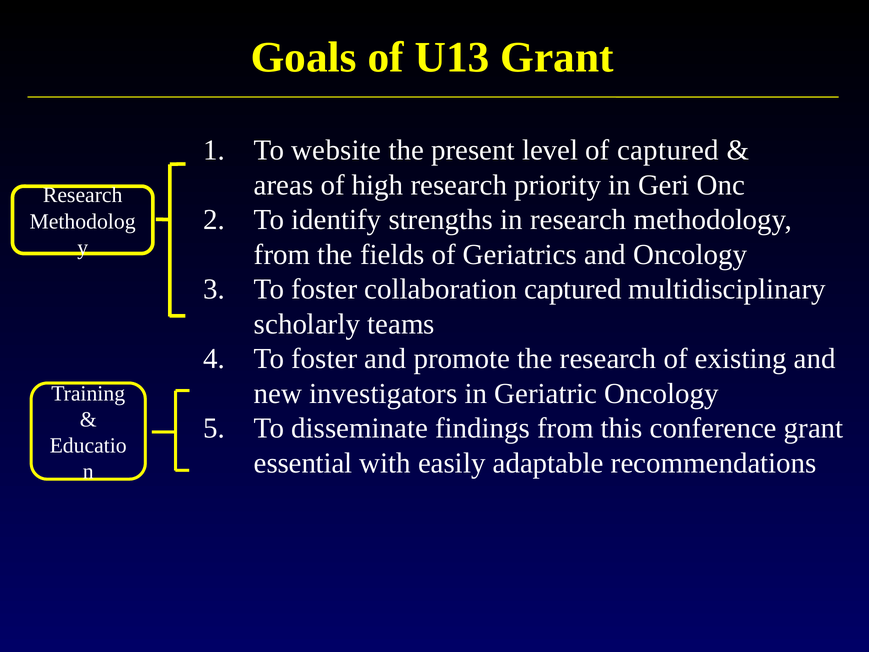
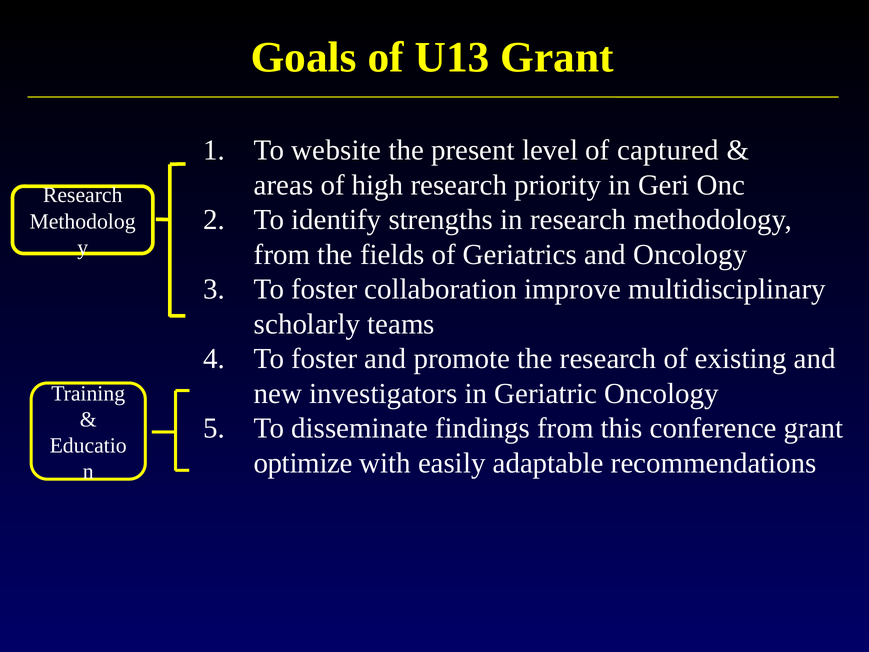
collaboration captured: captured -> improve
essential: essential -> optimize
